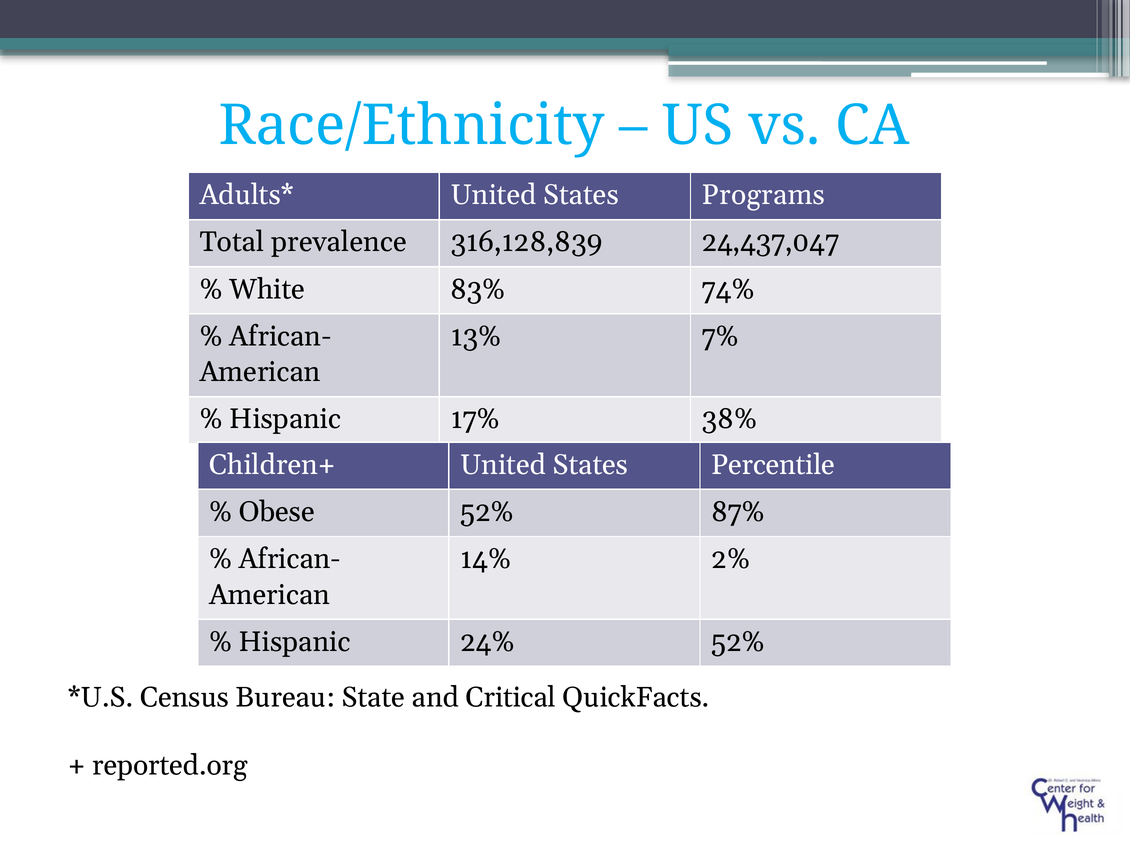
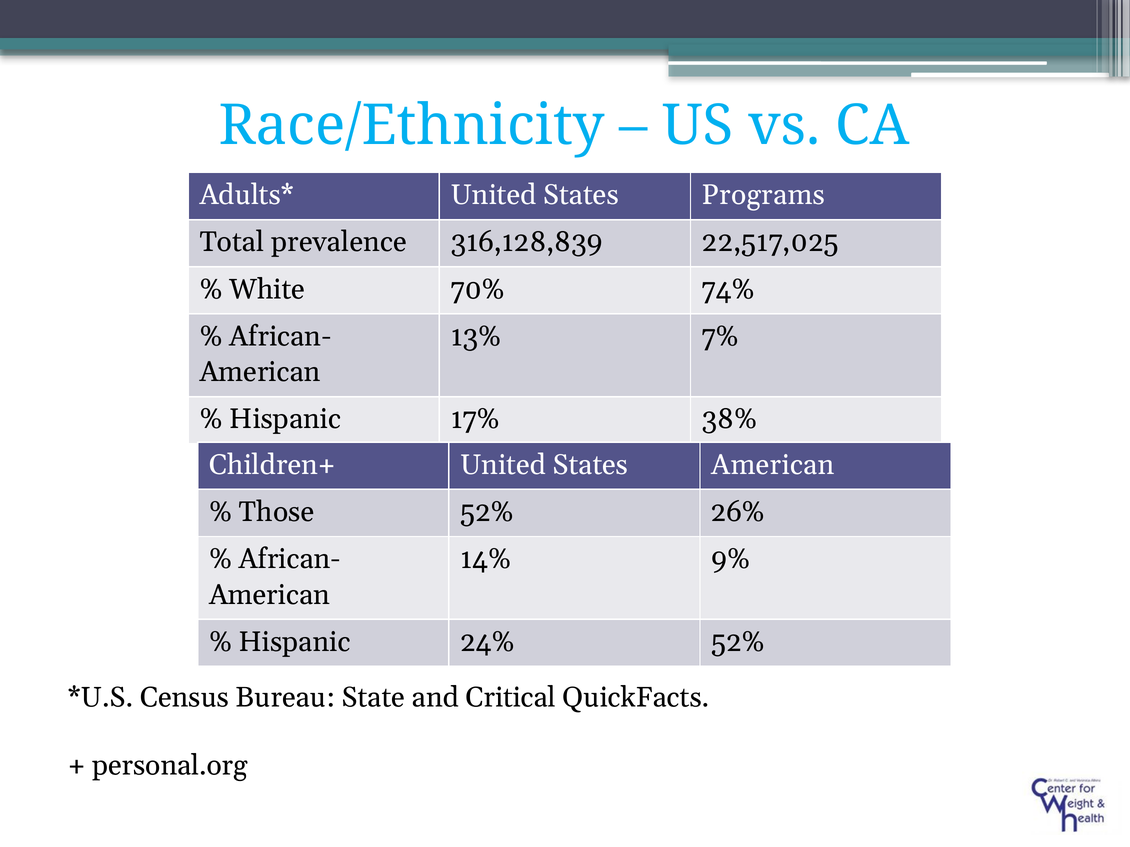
24,437,047: 24,437,047 -> 22,517,025
83%: 83% -> 70%
States Percentile: Percentile -> American
Obese: Obese -> Those
87%: 87% -> 26%
2%: 2% -> 9%
reported.org: reported.org -> personal.org
